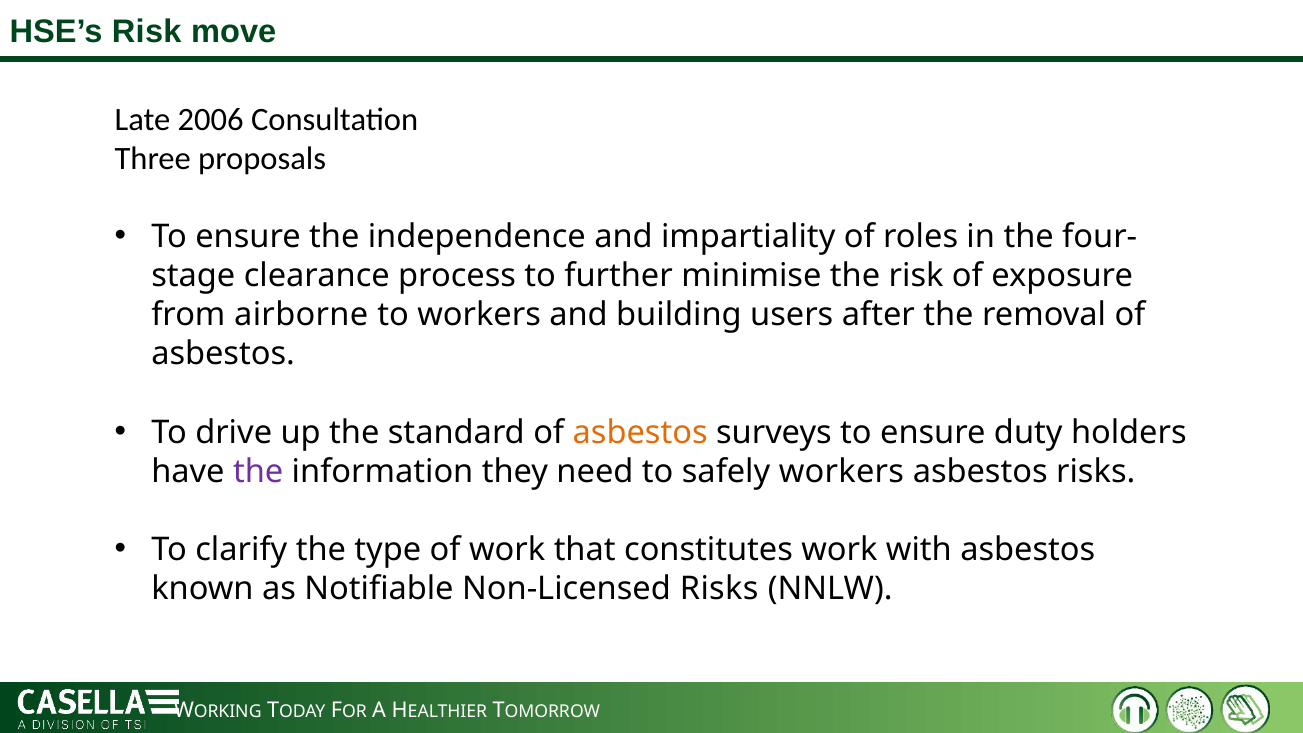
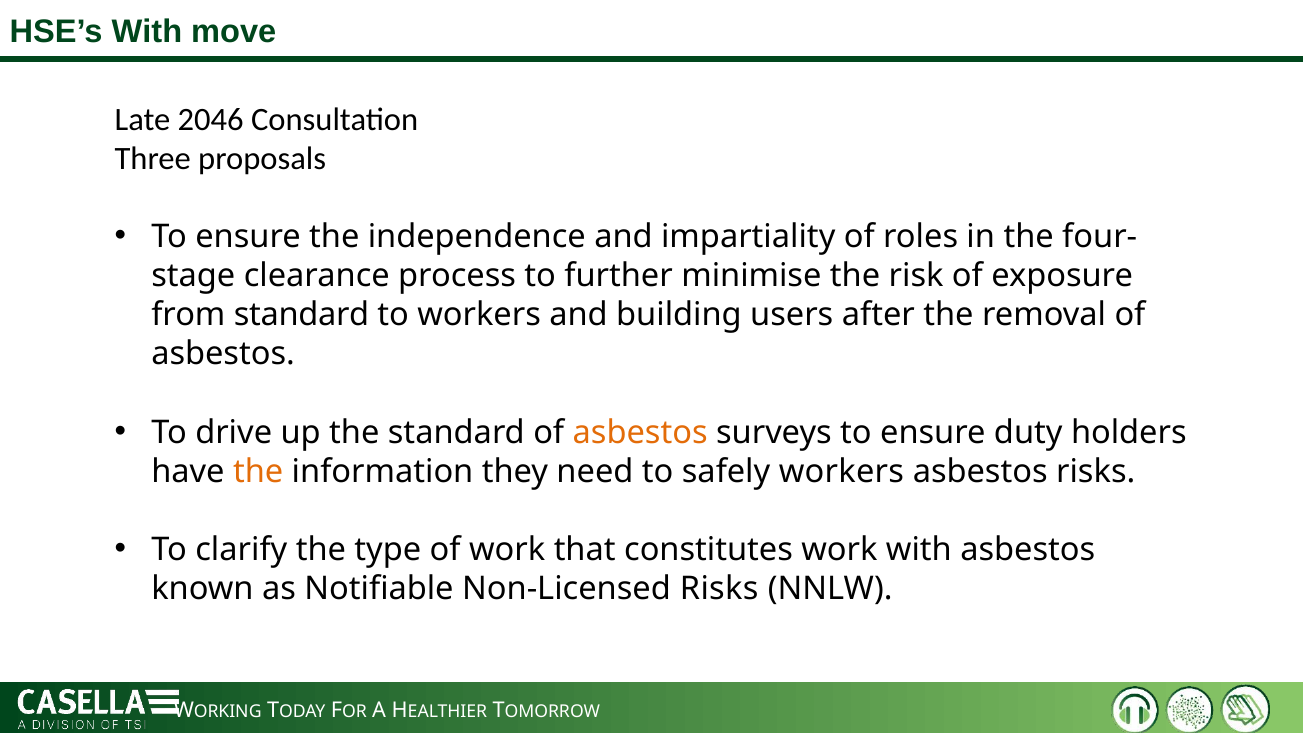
HSE’s Risk: Risk -> With
2006: 2006 -> 2046
from airborne: airborne -> standard
the at (258, 472) colour: purple -> orange
